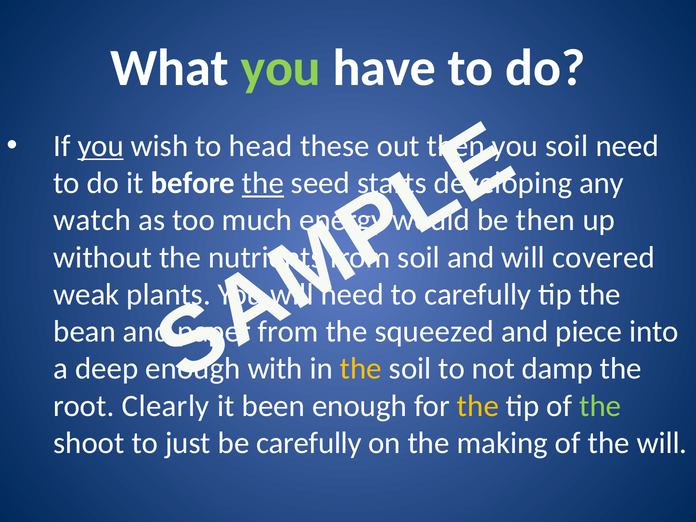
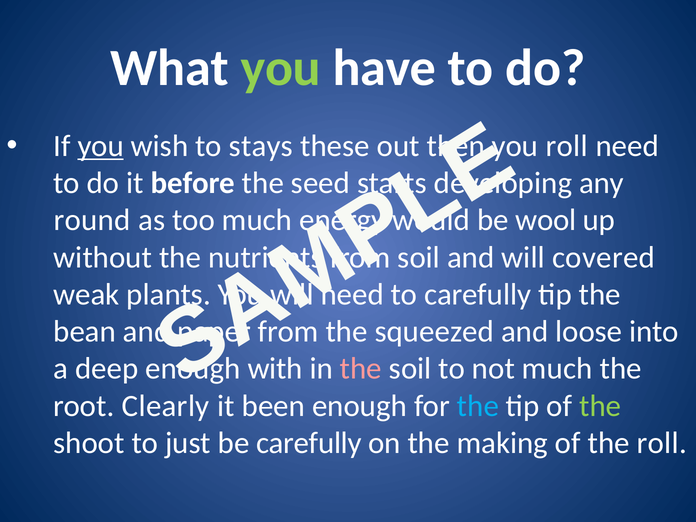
head: head -> stays
soil at (567, 146): soil -> roll
the at (263, 183) underline: present -> none
watch: watch -> round
then at (546, 220): then -> wool
piece: piece -> loose
the at (361, 369) colour: yellow -> pink
not damp: damp -> much
the at (478, 406) colour: yellow -> light blue
the will: will -> roll
